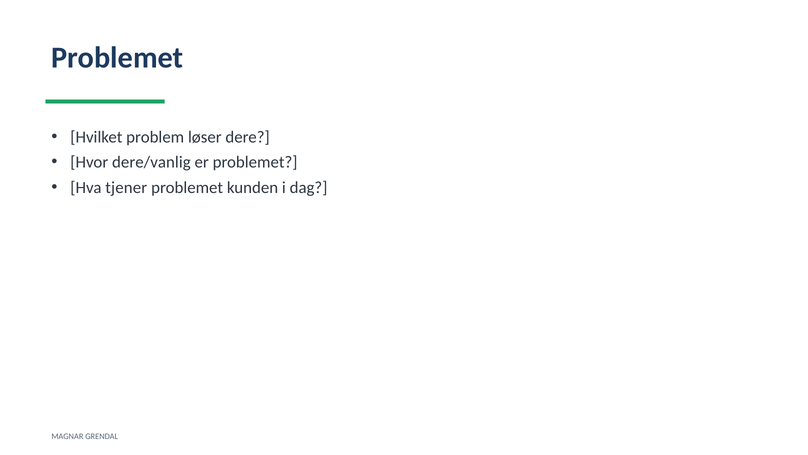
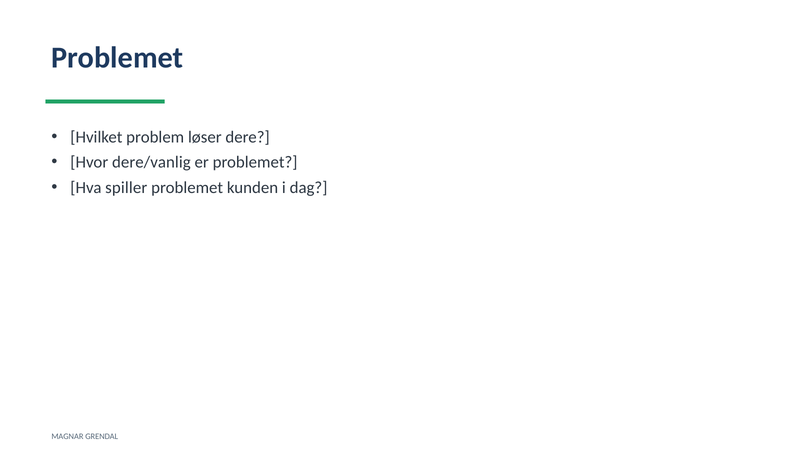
tjener: tjener -> spiller
